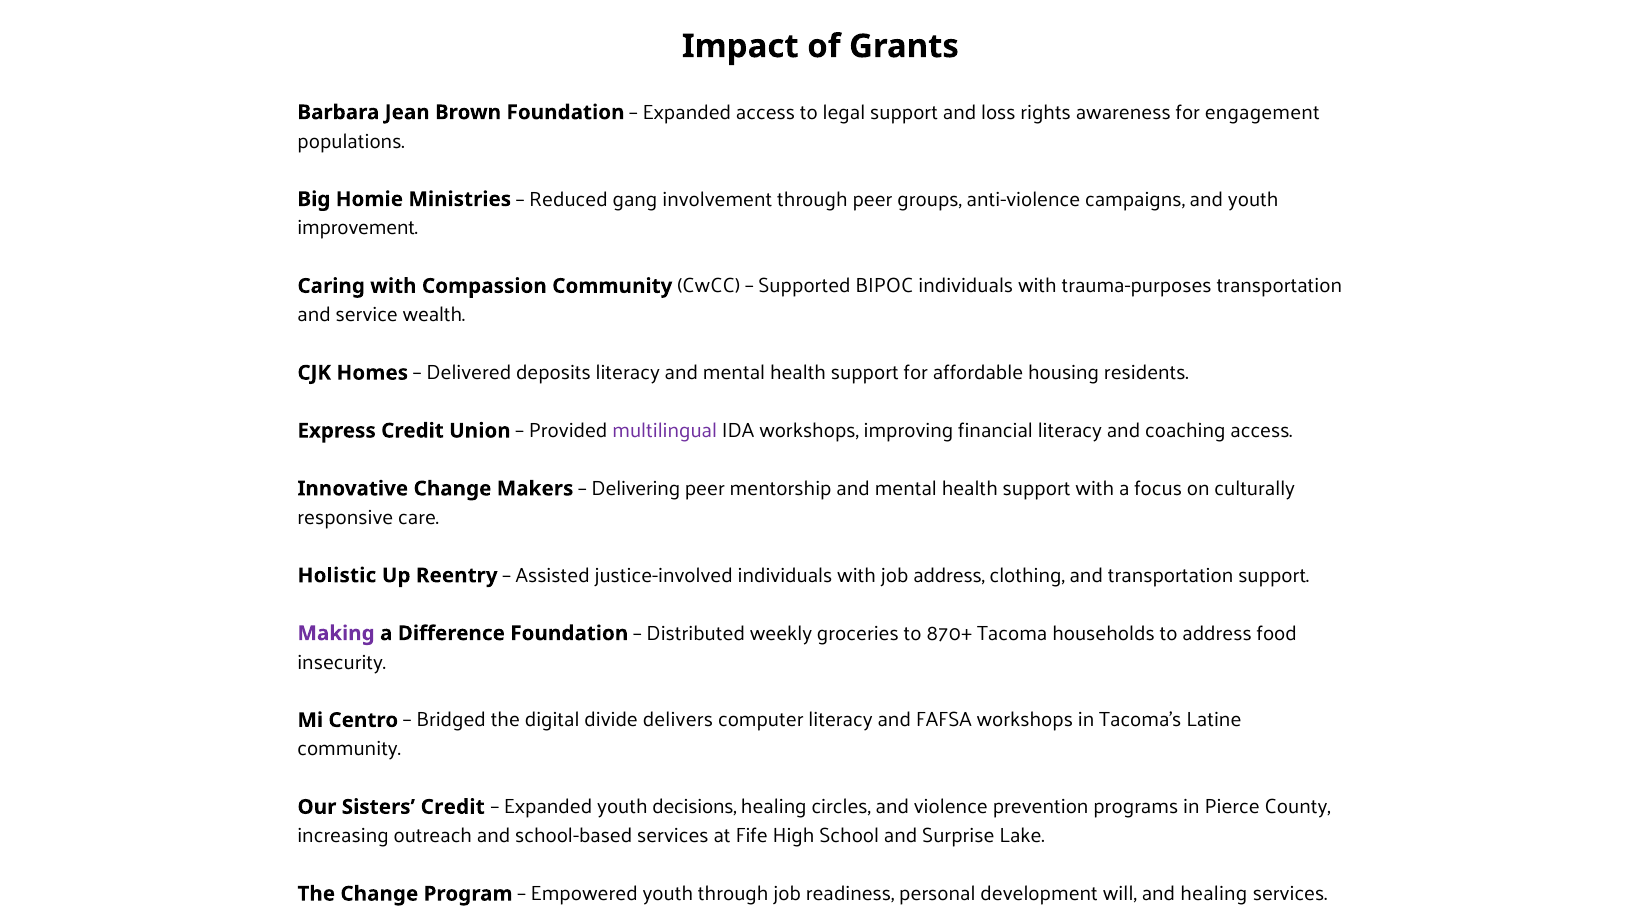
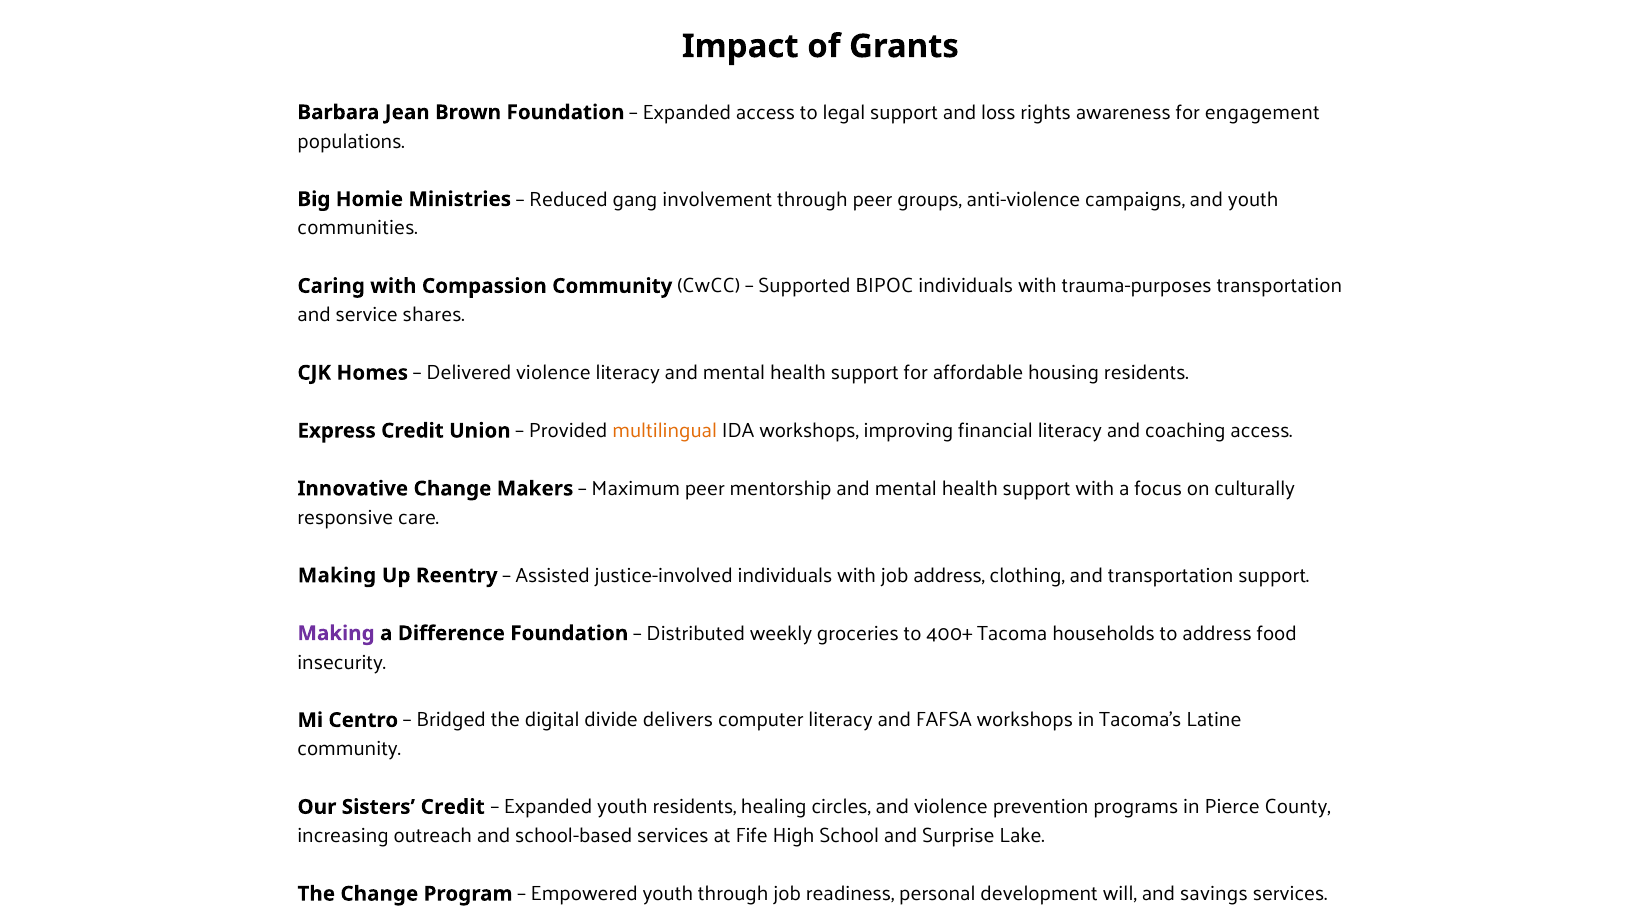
improvement: improvement -> communities
wealth: wealth -> shares
Delivered deposits: deposits -> violence
multilingual colour: purple -> orange
Delivering: Delivering -> Maximum
Holistic at (337, 576): Holistic -> Making
870+: 870+ -> 400+
youth decisions: decisions -> residents
and healing: healing -> savings
